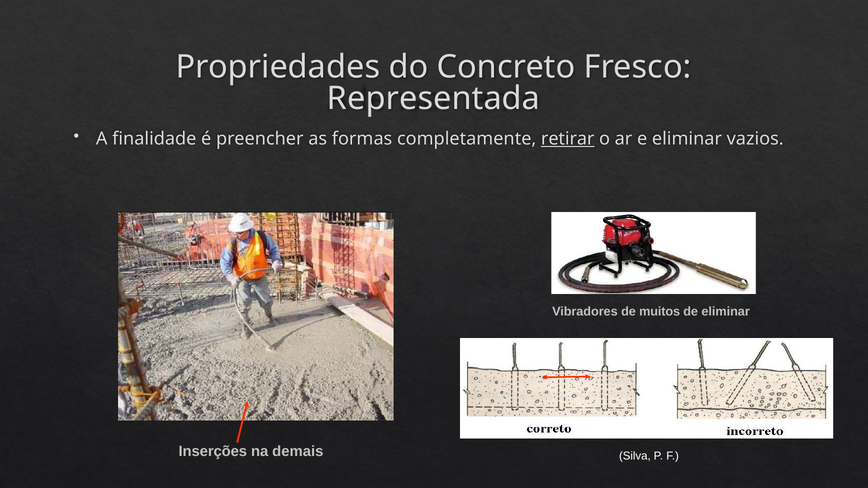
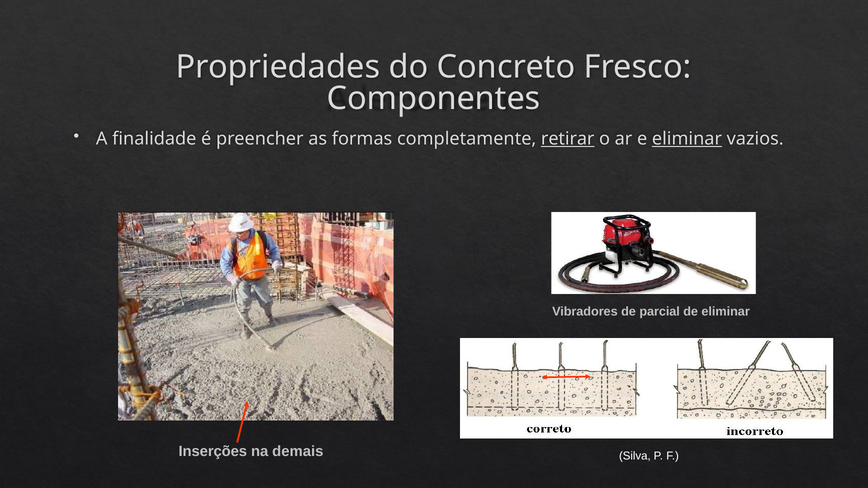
Representada: Representada -> Componentes
eliminar at (687, 139) underline: none -> present
muitos: muitos -> parcial
